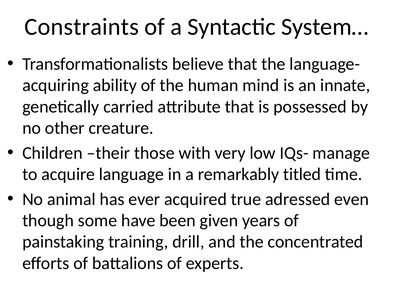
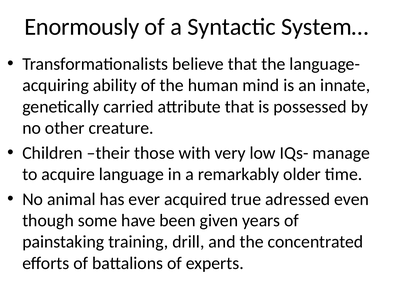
Constraints: Constraints -> Enormously
titled: titled -> older
